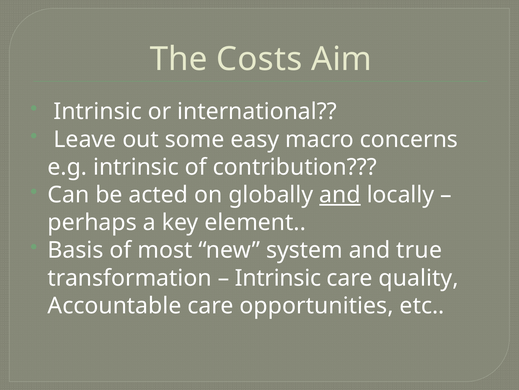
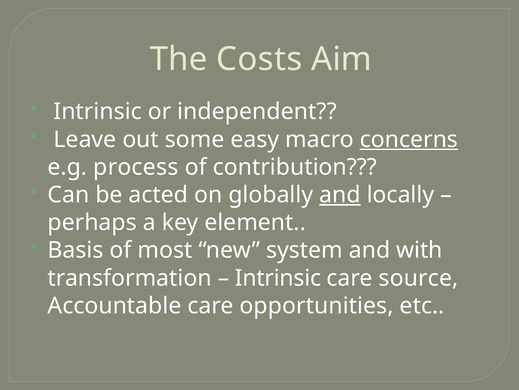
international: international -> independent
concerns underline: none -> present
e.g intrinsic: intrinsic -> process
true: true -> with
quality: quality -> source
